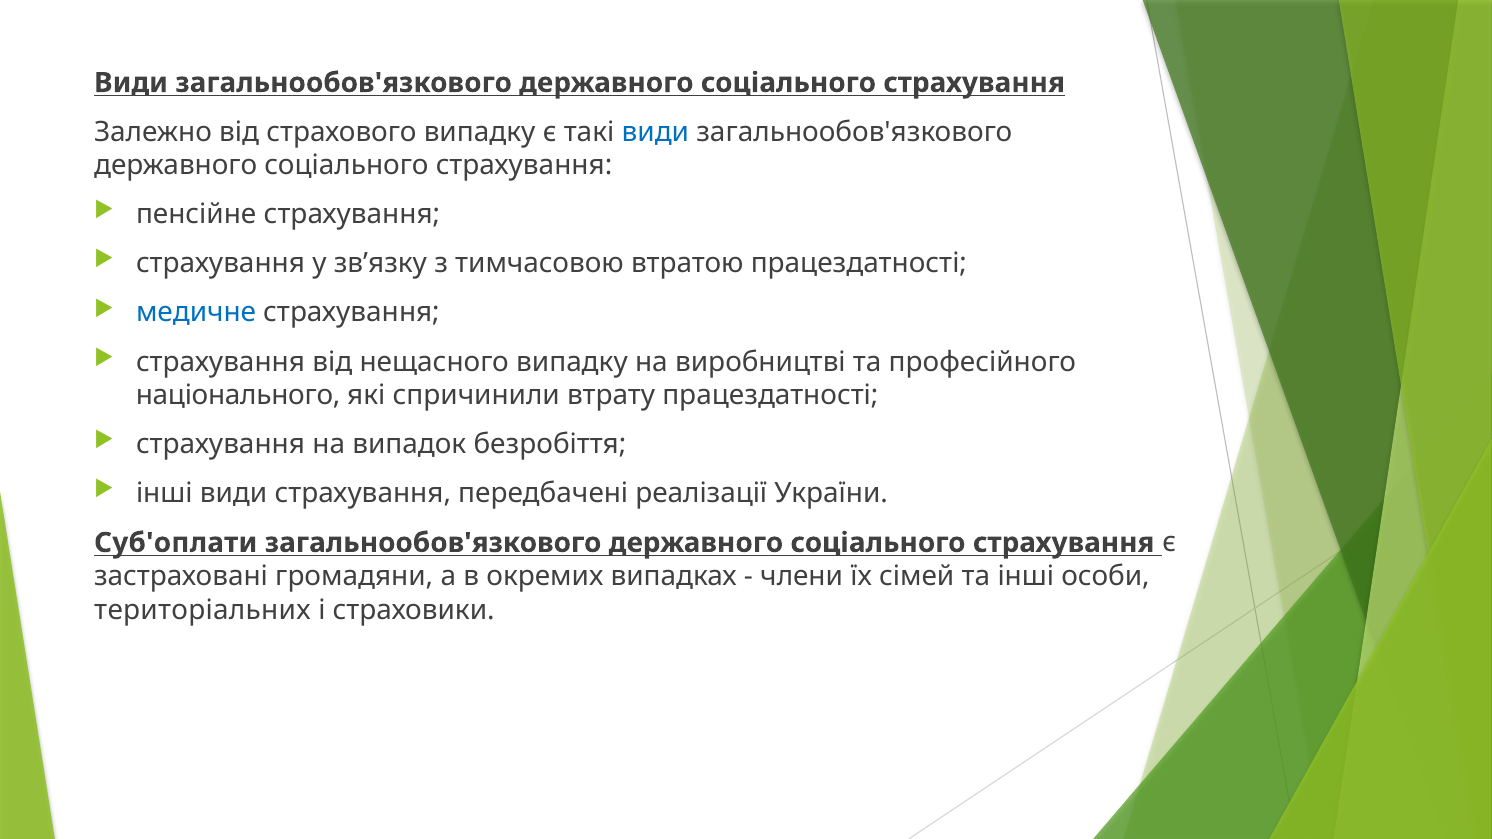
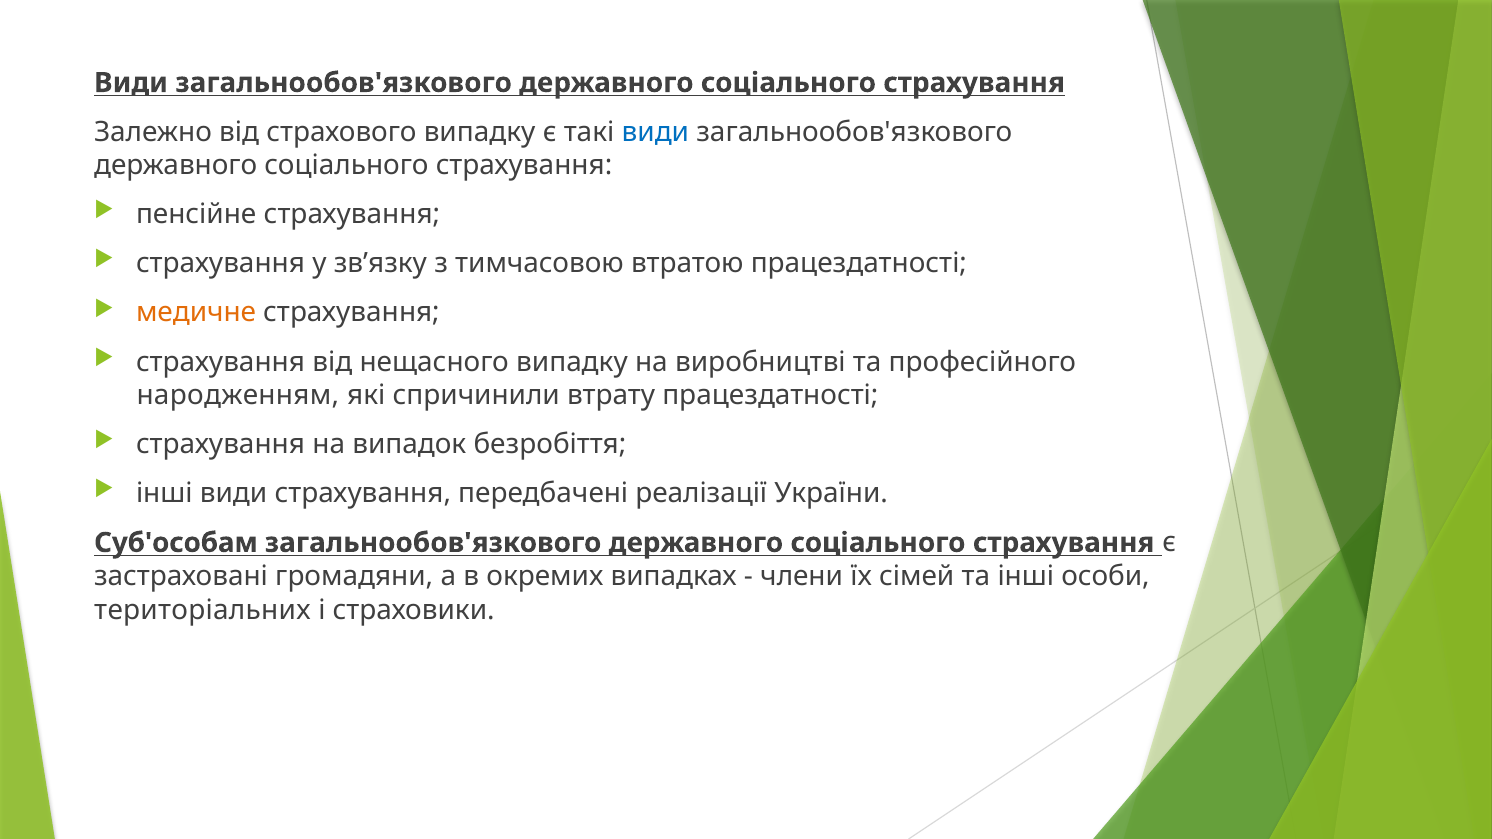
медичне colour: blue -> orange
національного: національного -> народженням
Суб'оплати: Суб'оплати -> Суб'особам
